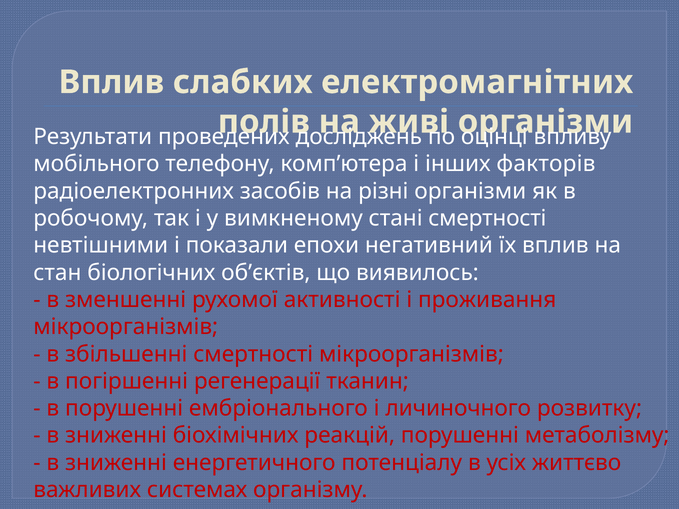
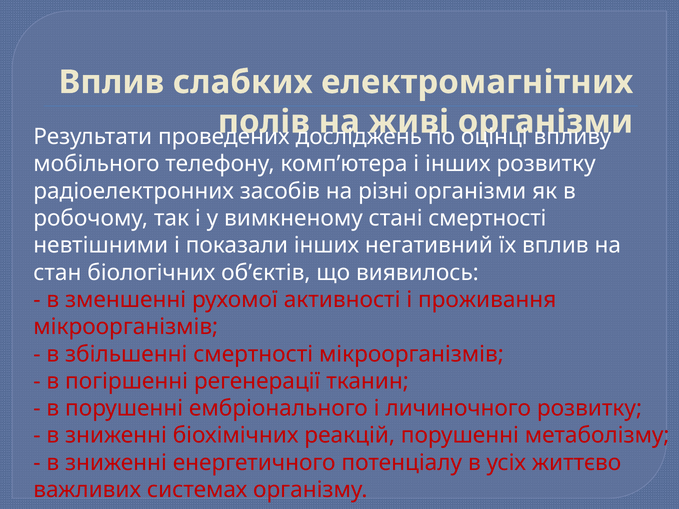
інших факторів: факторів -> розвитку
показали епохи: епохи -> інших
